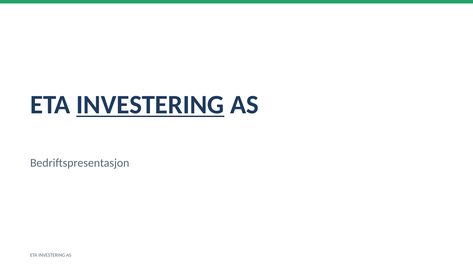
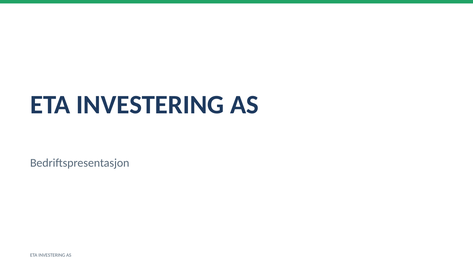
INVESTERING at (150, 105) underline: present -> none
